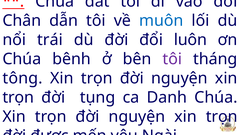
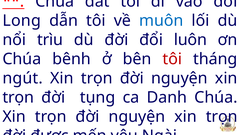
Chân: Chân -> Long
trái: trái -> trìu
tôi at (172, 59) colour: purple -> red
tông: tông -> ngút
